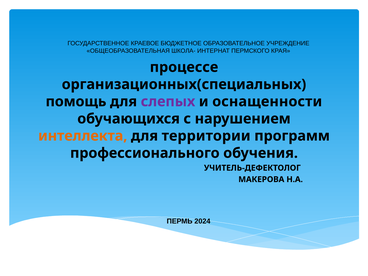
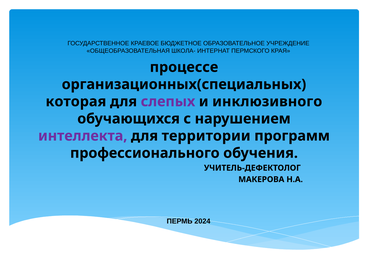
помощь: помощь -> которая
оснащенности: оснащенности -> инклюзивного
интеллекта colour: orange -> purple
